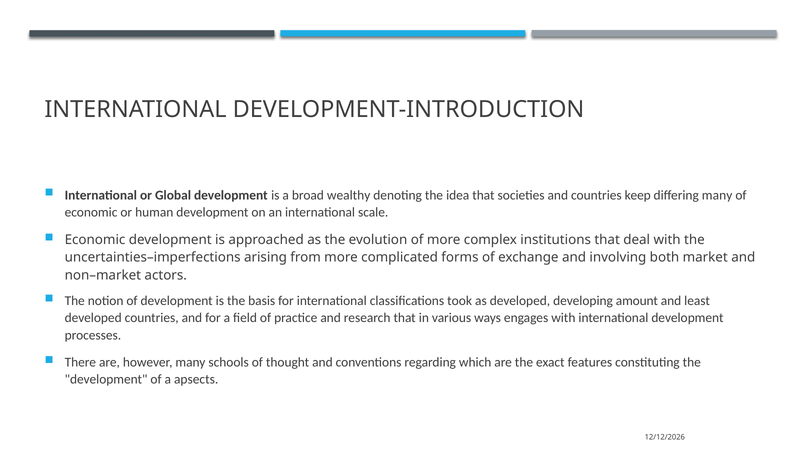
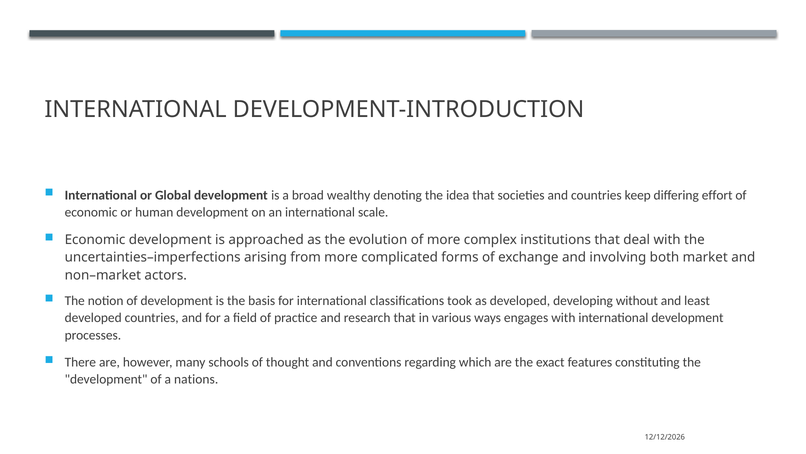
differing many: many -> effort
amount: amount -> without
apsects: apsects -> nations
